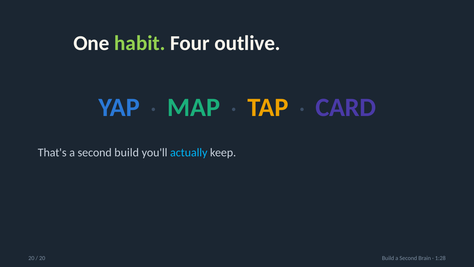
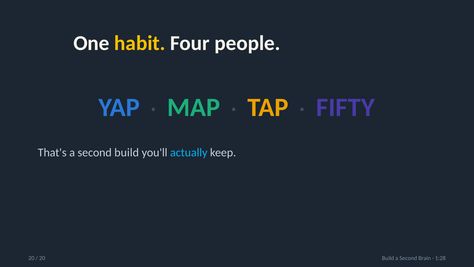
habit colour: light green -> yellow
outlive: outlive -> people
CARD: CARD -> FIFTY
